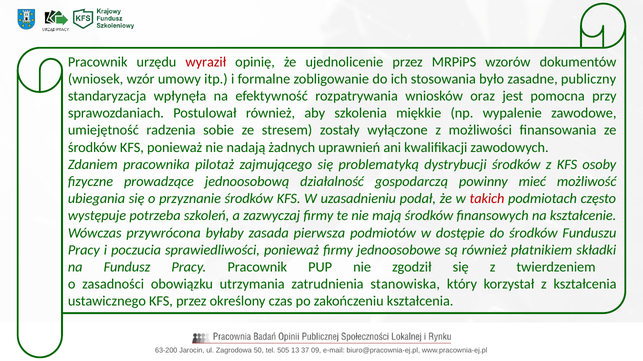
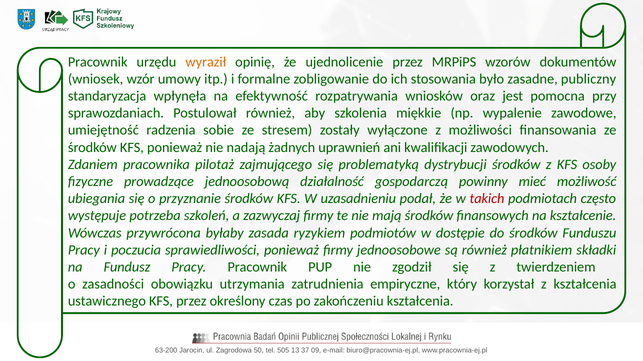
wyraził colour: red -> orange
pierwsza: pierwsza -> ryzykiem
stanowiska: stanowiska -> empiryczne
